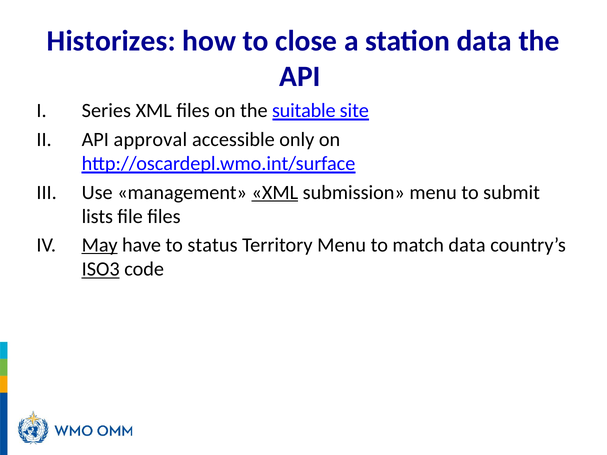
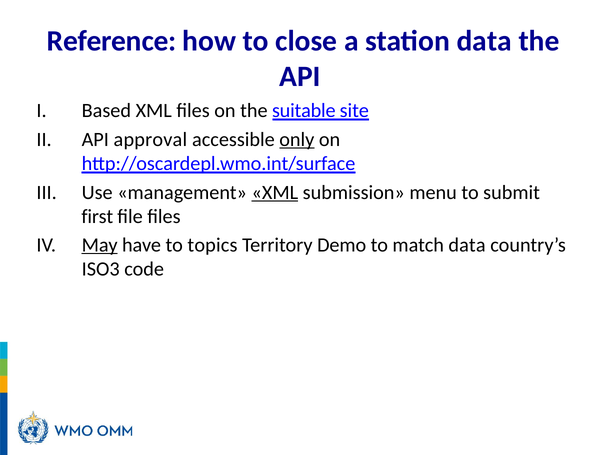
Historizes: Historizes -> Reference
Series: Series -> Based
only underline: none -> present
lists: lists -> first
status: status -> topics
Territory Menu: Menu -> Demo
ISO3 underline: present -> none
